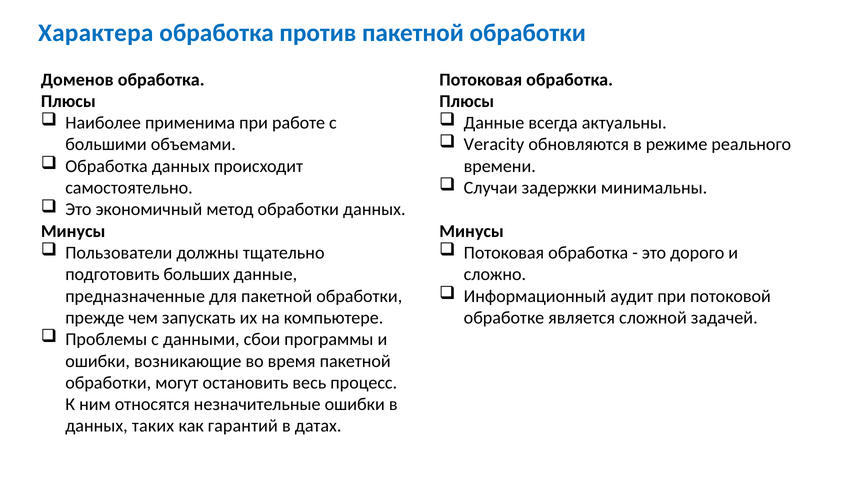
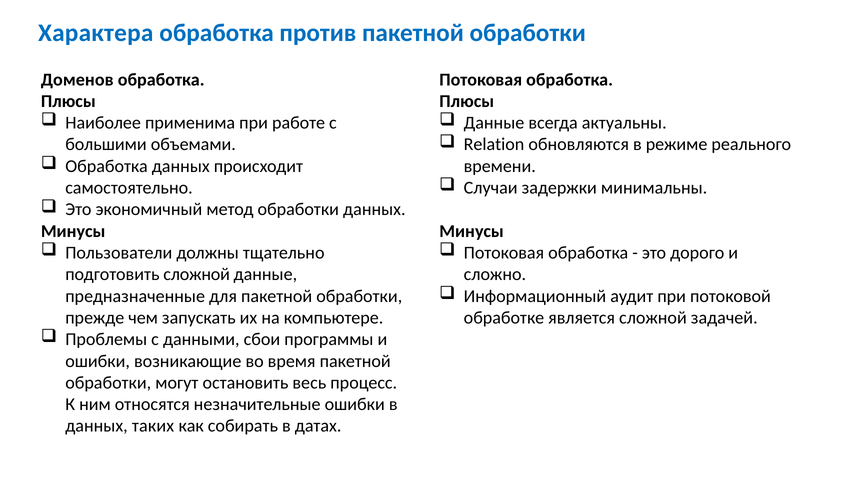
Veracity: Veracity -> Relation
подготовить больших: больших -> сложной
гарантий: гарантий -> собирать
